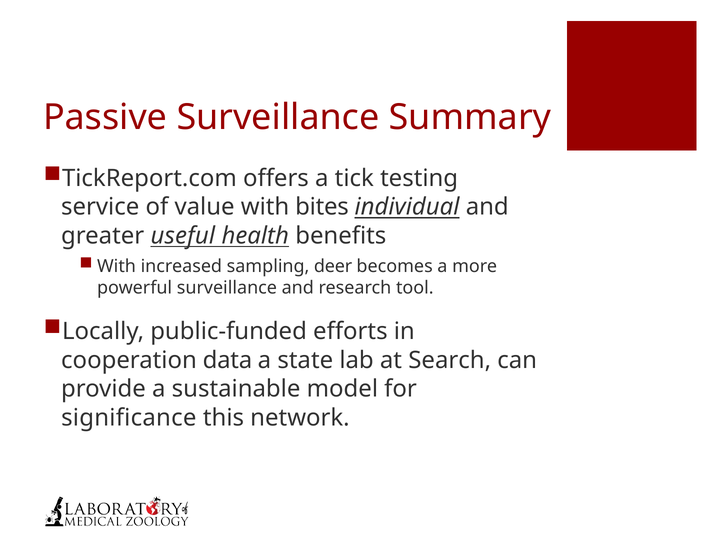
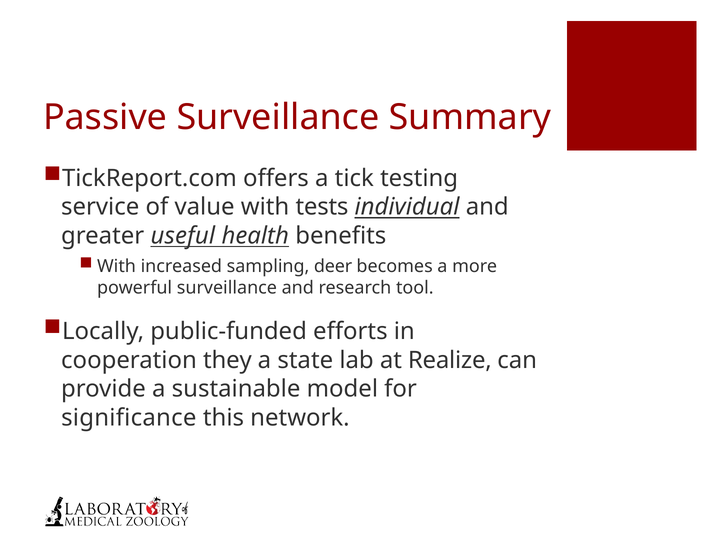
bites: bites -> tests
data: data -> they
Search: Search -> Realize
